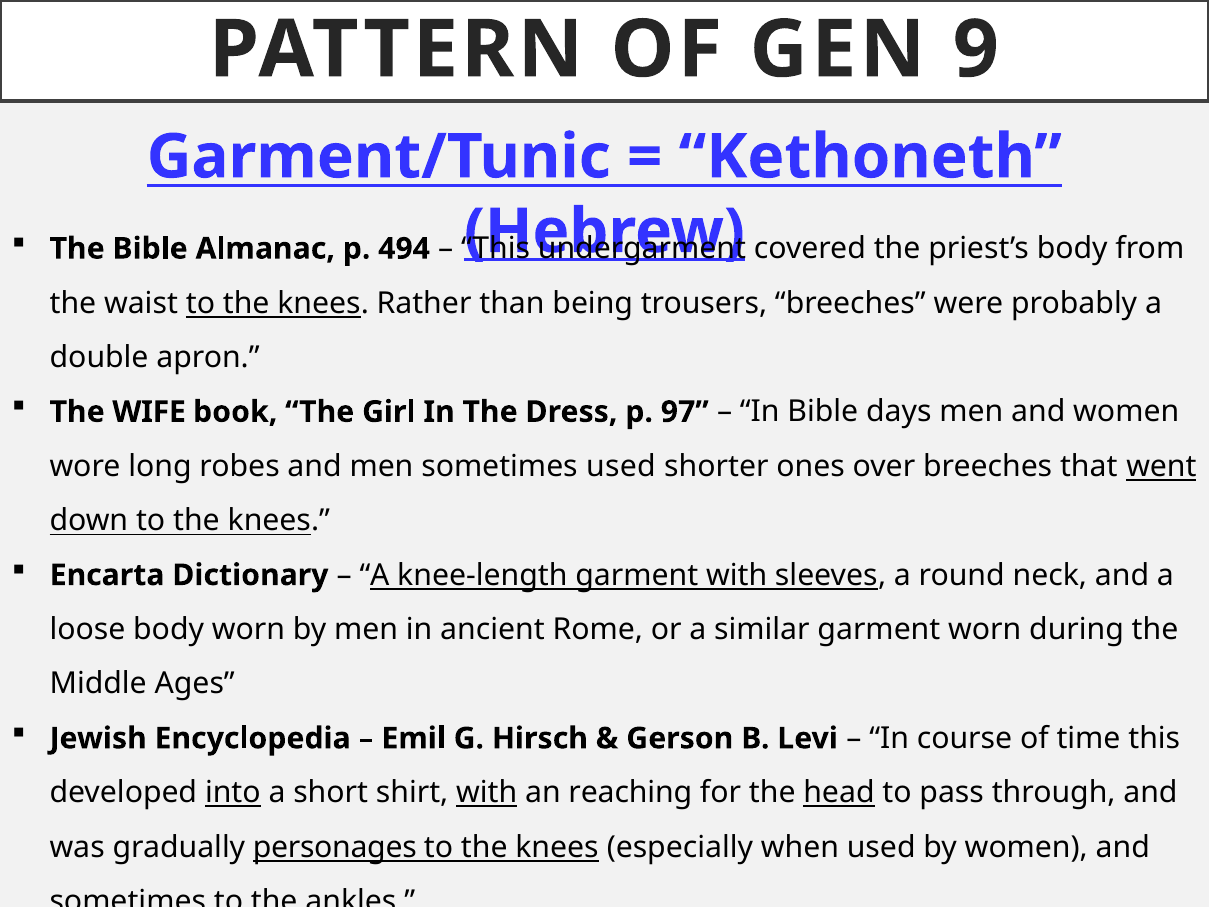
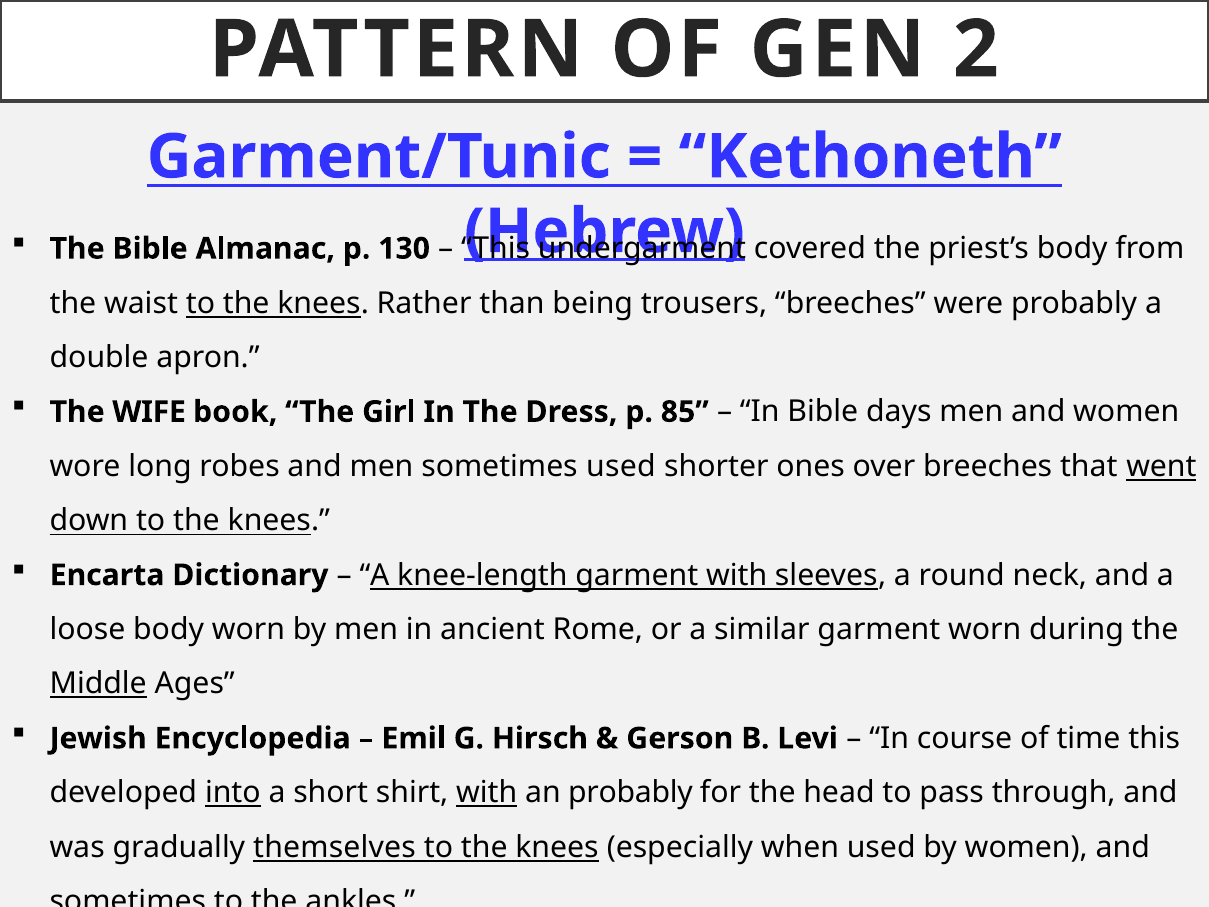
9: 9 -> 2
494: 494 -> 130
97: 97 -> 85
Middle underline: none -> present
an reaching: reaching -> probably
head underline: present -> none
personages: personages -> themselves
